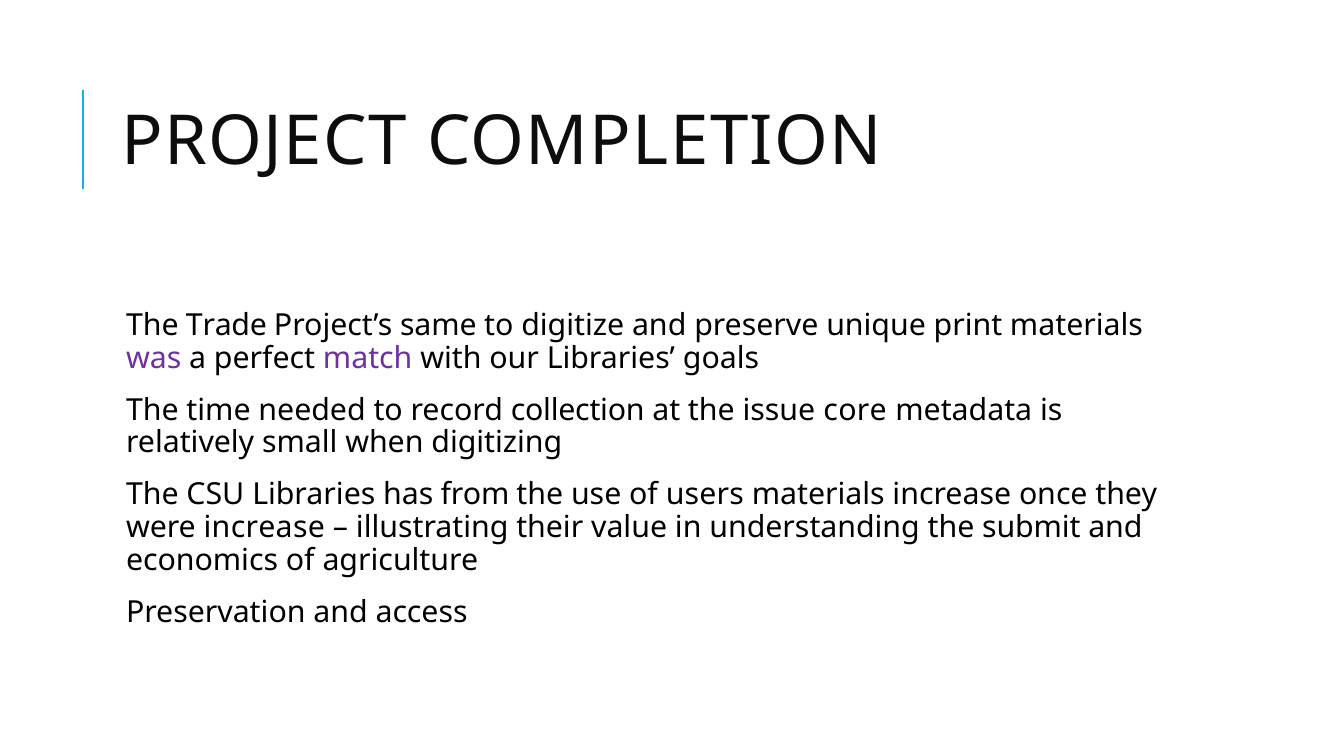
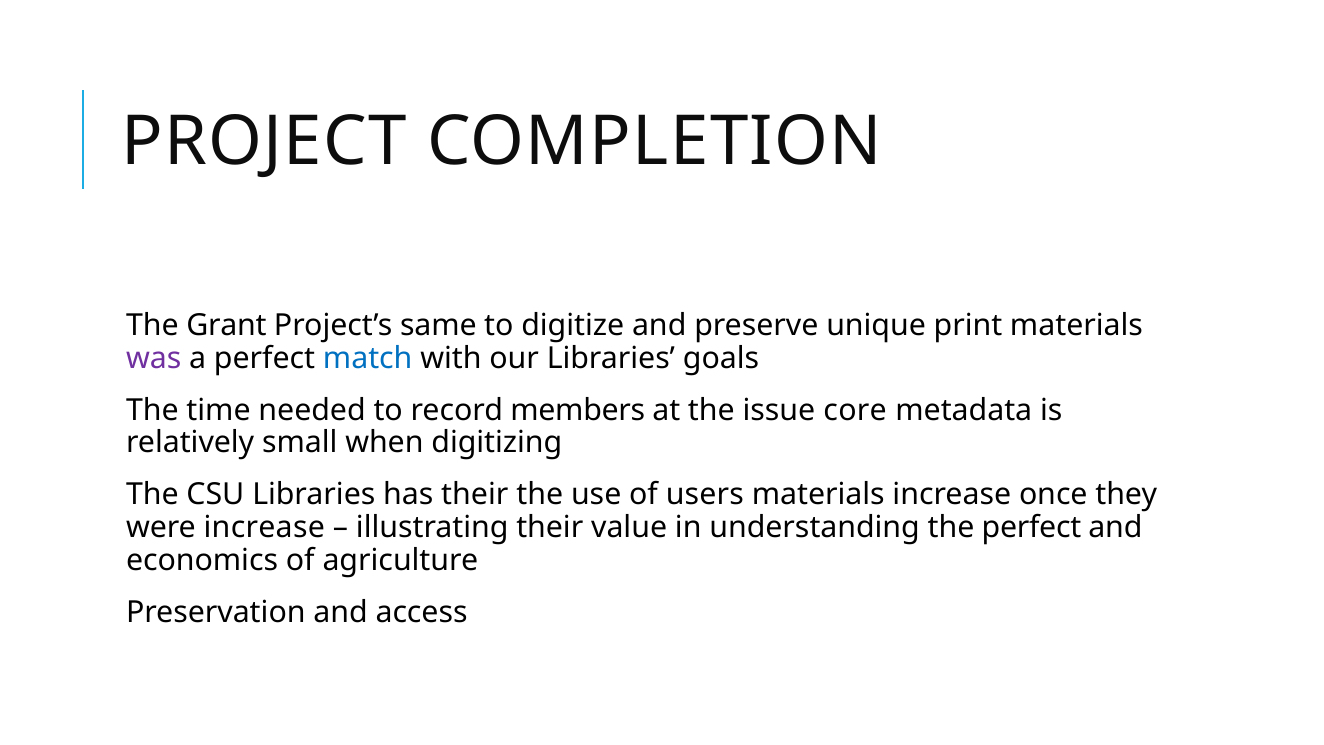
Trade: Trade -> Grant
match colour: purple -> blue
collection: collection -> members
has from: from -> their
the submit: submit -> perfect
